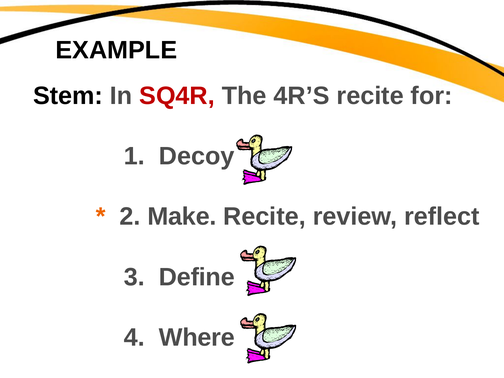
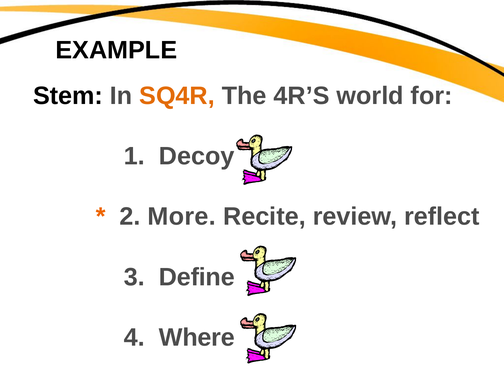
SQ4R colour: red -> orange
4R’S recite: recite -> world
Make: Make -> More
